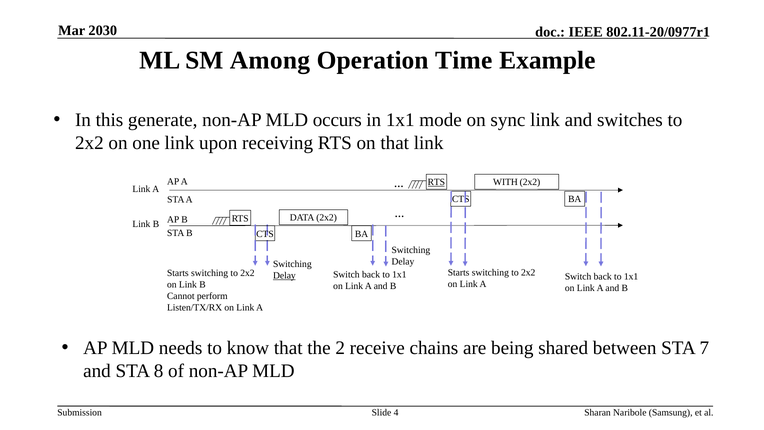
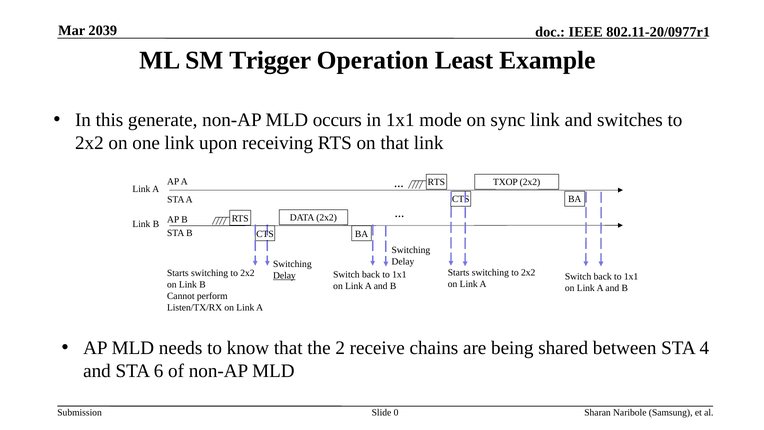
2030: 2030 -> 2039
Among: Among -> Trigger
Time: Time -> Least
WITH: WITH -> TXOP
RTS at (436, 182) underline: present -> none
7: 7 -> 4
8: 8 -> 6
4: 4 -> 0
